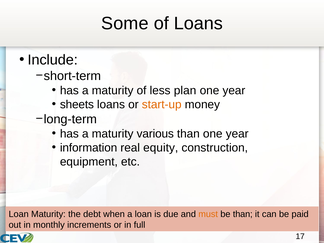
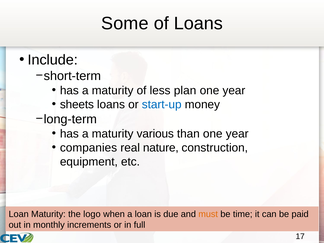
start-up colour: orange -> blue
information: information -> companies
equity: equity -> nature
debt: debt -> logo
be than: than -> time
